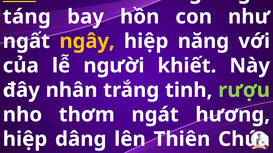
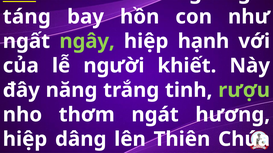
ngây colour: yellow -> light green
năng: năng -> hạnh
đây nhân: nhân -> năng
